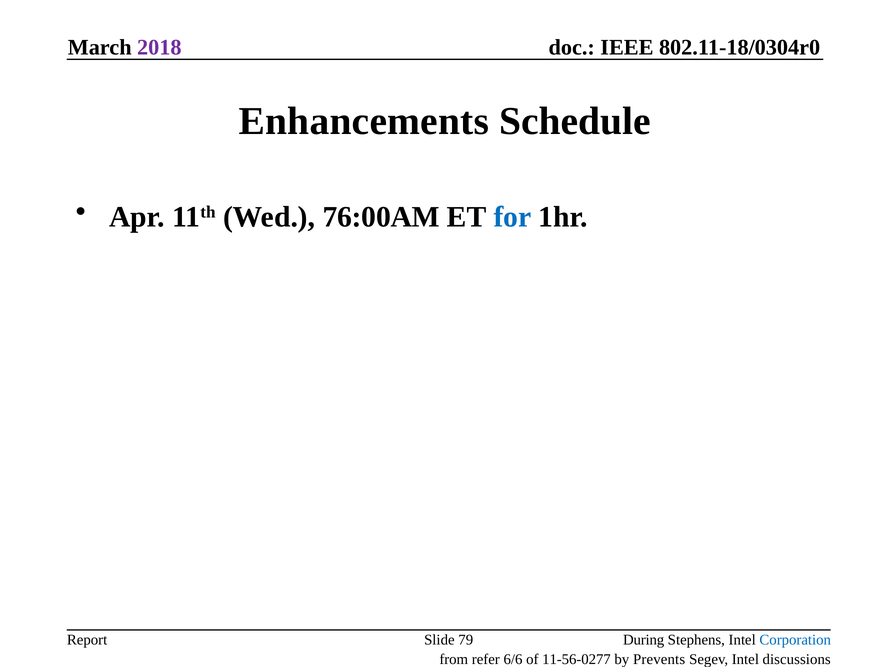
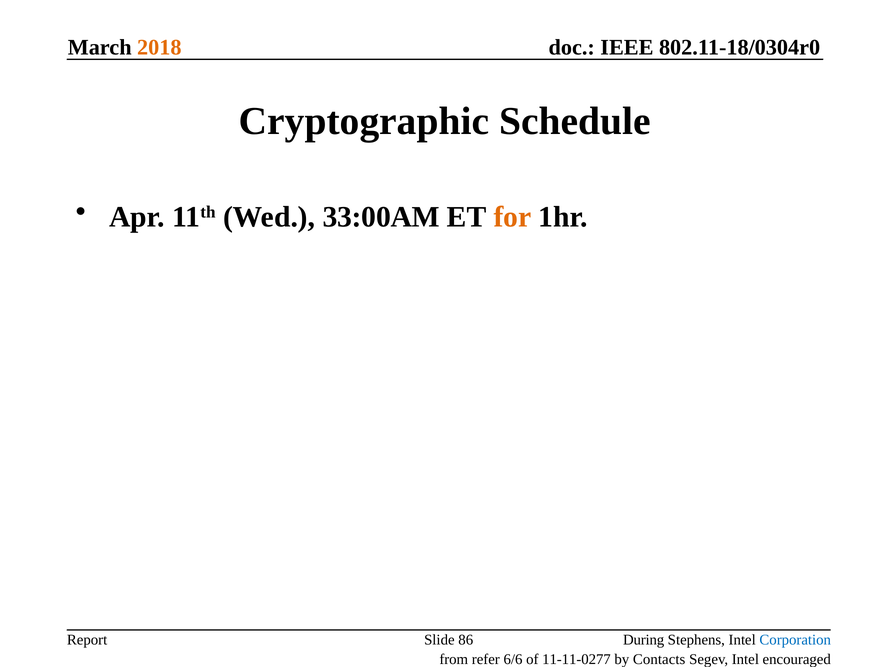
2018 colour: purple -> orange
Enhancements: Enhancements -> Cryptographic
76:00AM: 76:00AM -> 33:00AM
for colour: blue -> orange
79: 79 -> 86
11-56-0277: 11-56-0277 -> 11-11-0277
Prevents: Prevents -> Contacts
discussions: discussions -> encouraged
